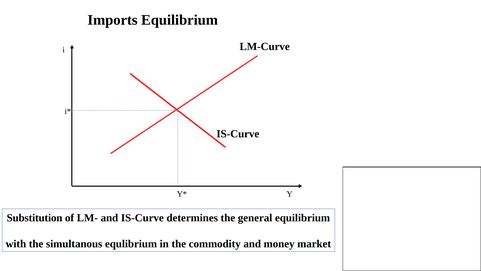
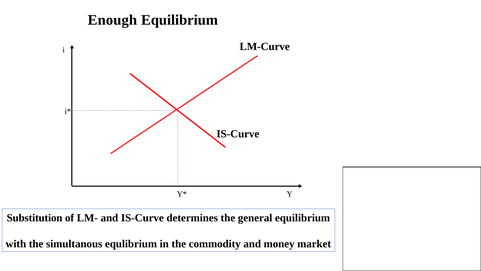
Imports: Imports -> Enough
